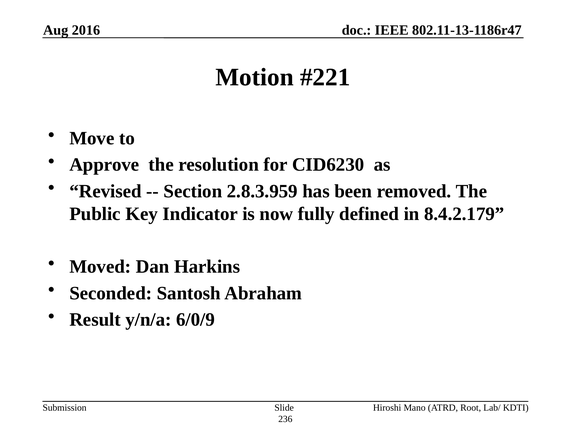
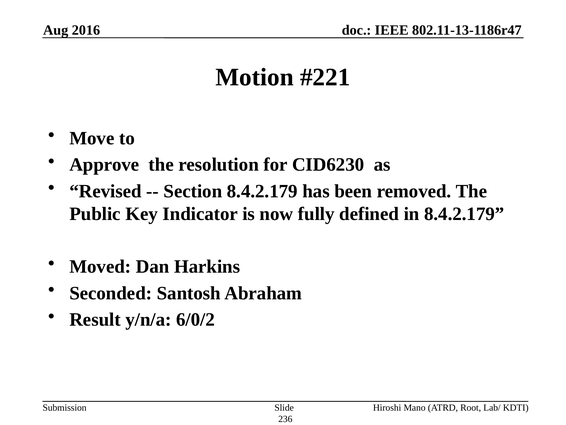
Section 2.8.3.959: 2.8.3.959 -> 8.4.2.179
6/0/9: 6/0/9 -> 6/0/2
